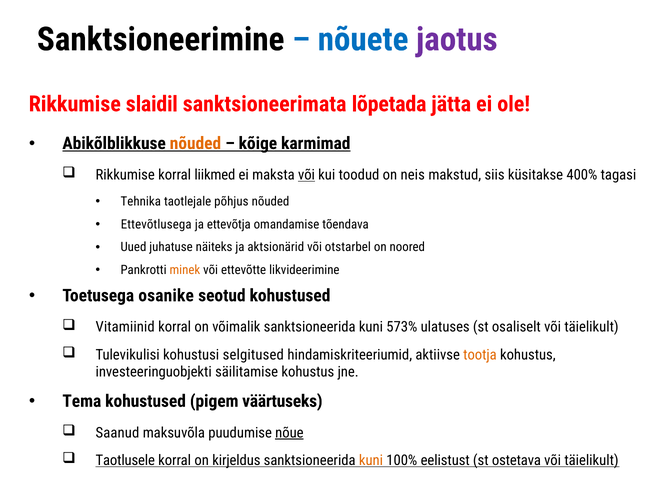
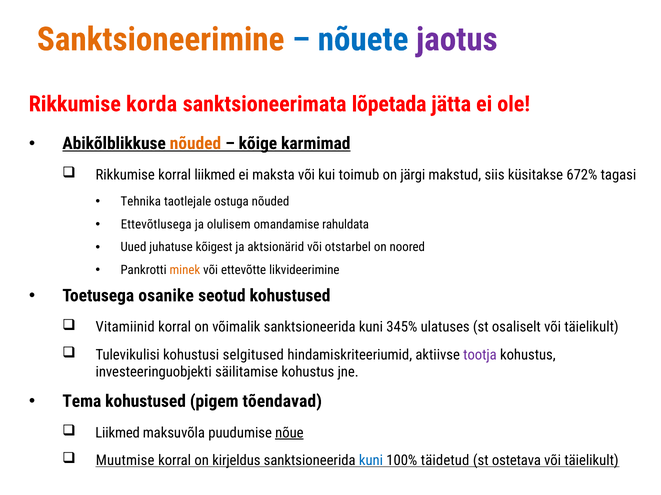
Sanktsioneerimine colour: black -> orange
slaidil: slaidil -> korda
või at (307, 175) underline: present -> none
toodud: toodud -> toimub
neis: neis -> järgi
400%: 400% -> 672%
põhjus: põhjus -> ostuga
ettevõtja: ettevõtja -> olulisem
tõendava: tõendava -> rahuldata
näiteks: näiteks -> kõigest
573%: 573% -> 345%
tootja colour: orange -> purple
väärtuseks: väärtuseks -> tõendavad
Saanud at (117, 433): Saanud -> Liikmed
Taotlusele: Taotlusele -> Muutmise
kuni at (371, 461) colour: orange -> blue
eelistust: eelistust -> täidetud
